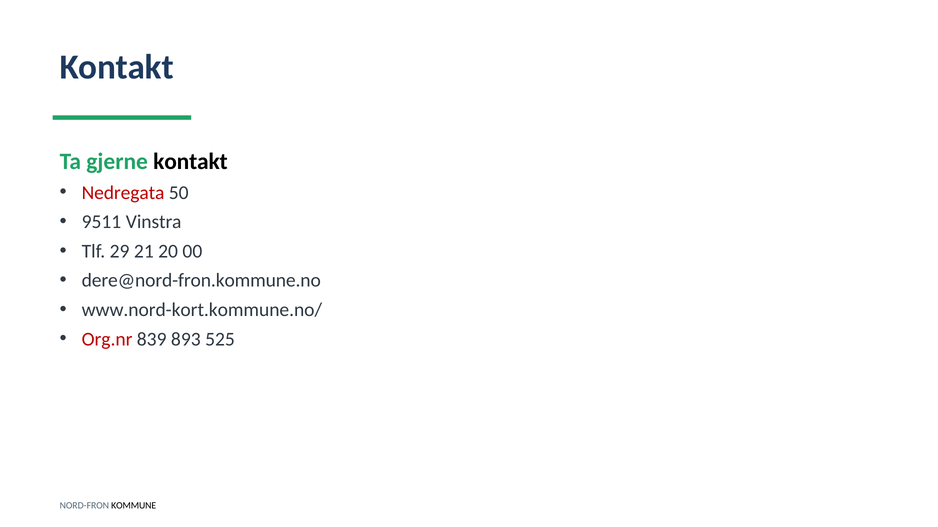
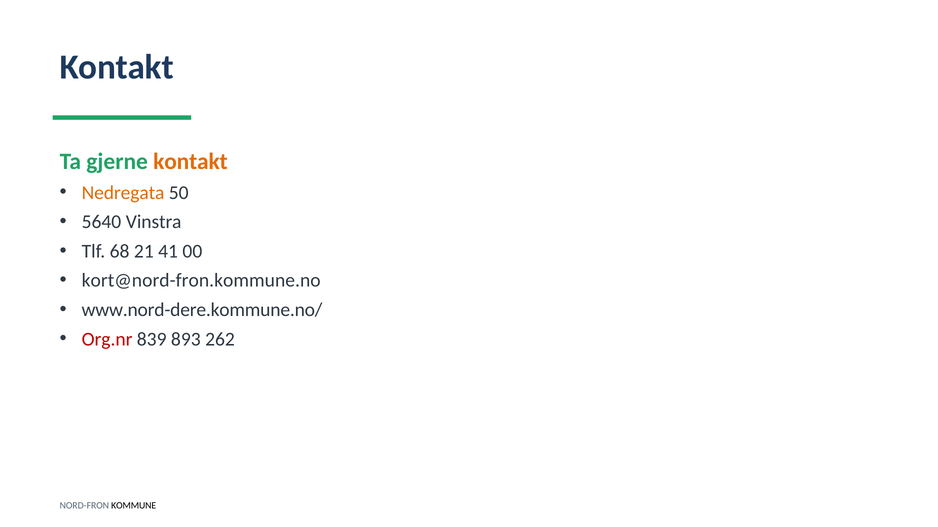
kontakt at (190, 161) colour: black -> orange
Nedregata colour: red -> orange
9511: 9511 -> 5640
29: 29 -> 68
20: 20 -> 41
dere@nord-fron.kommune.no: dere@nord-fron.kommune.no -> kort@nord-fron.kommune.no
www.nord-kort.kommune.no/: www.nord-kort.kommune.no/ -> www.nord-dere.kommune.no/
525: 525 -> 262
